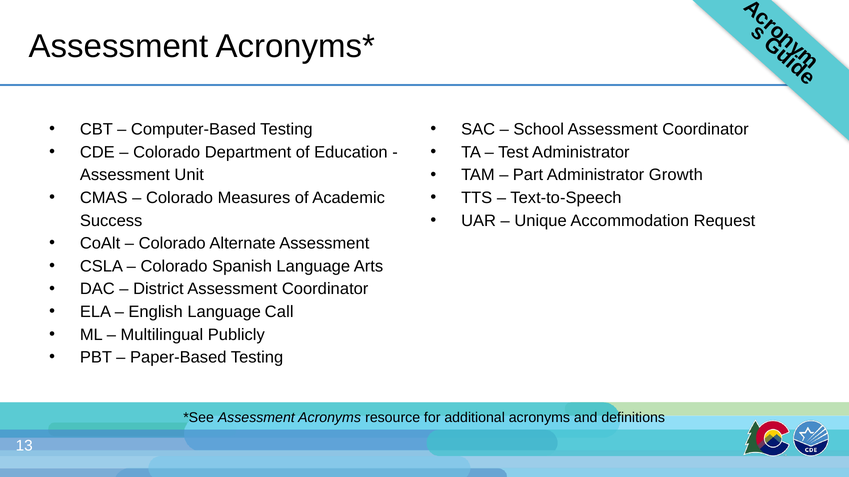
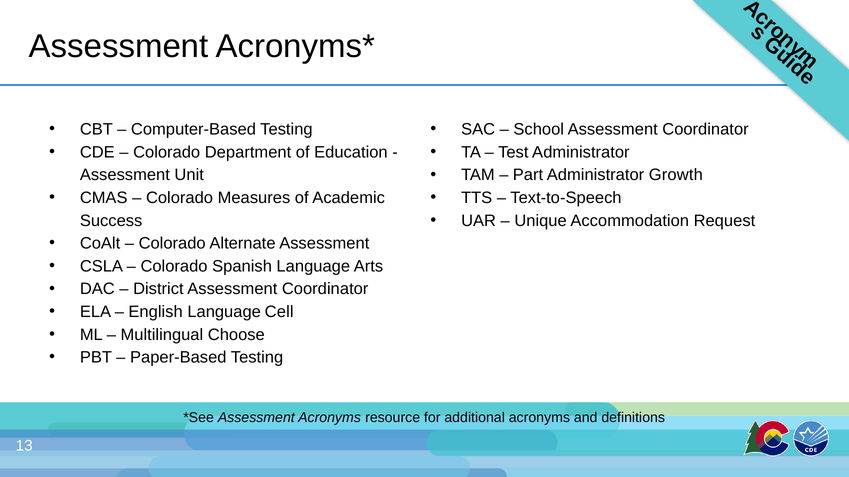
Call: Call -> Cell
Publicly: Publicly -> Choose
